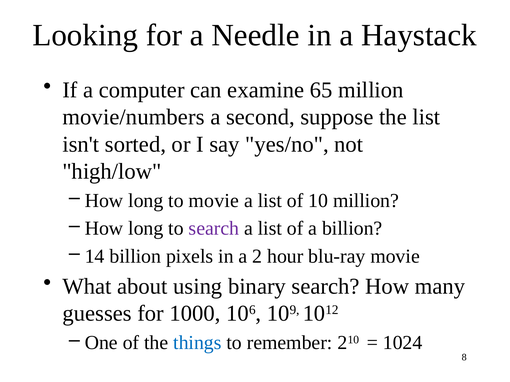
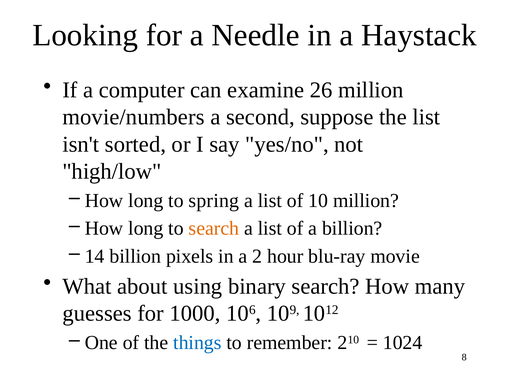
65: 65 -> 26
to movie: movie -> spring
search at (214, 229) colour: purple -> orange
